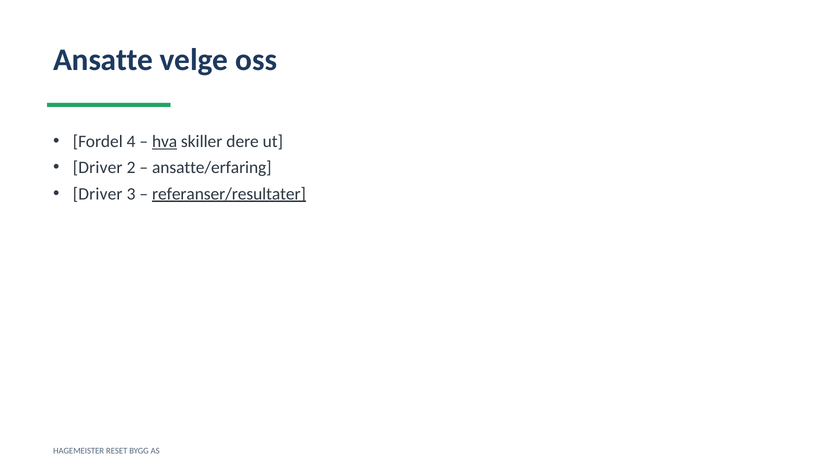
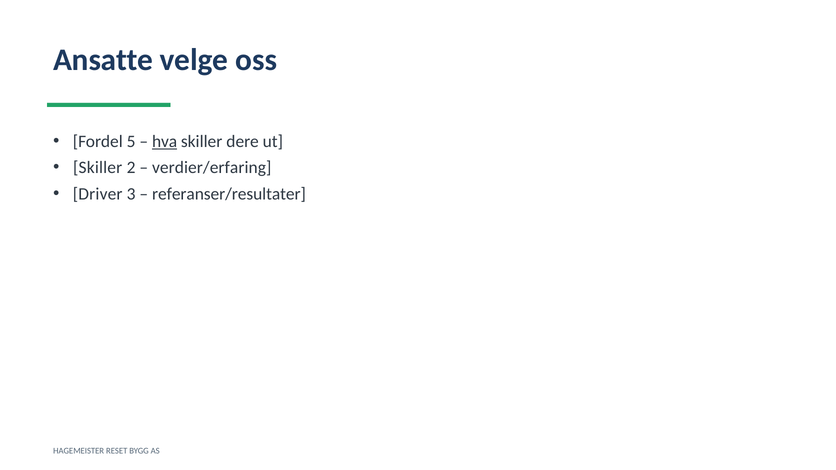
4: 4 -> 5
Driver at (98, 168): Driver -> Skiller
ansatte/erfaring: ansatte/erfaring -> verdier/erfaring
referanser/resultater underline: present -> none
